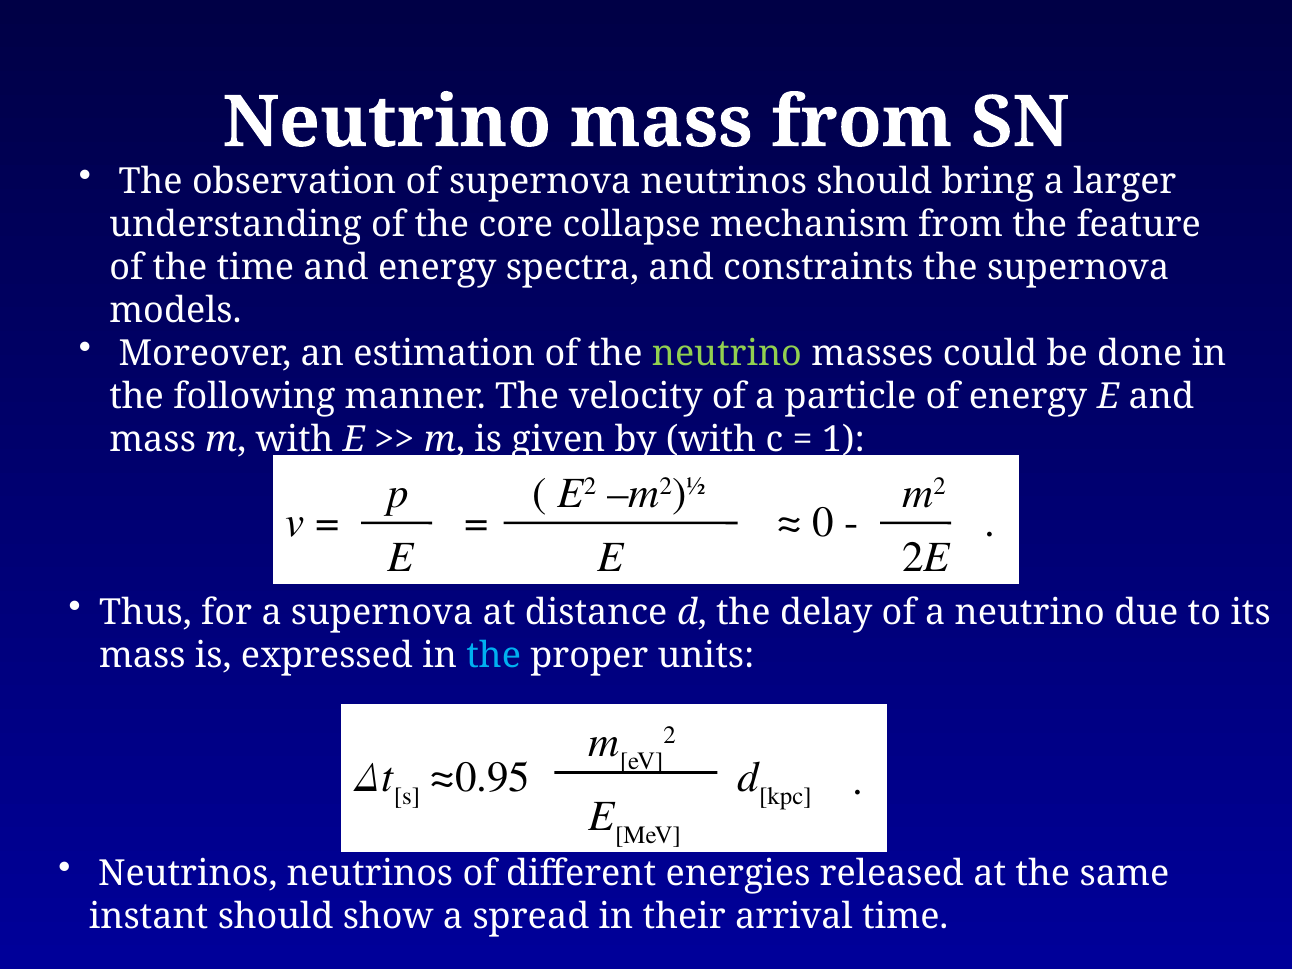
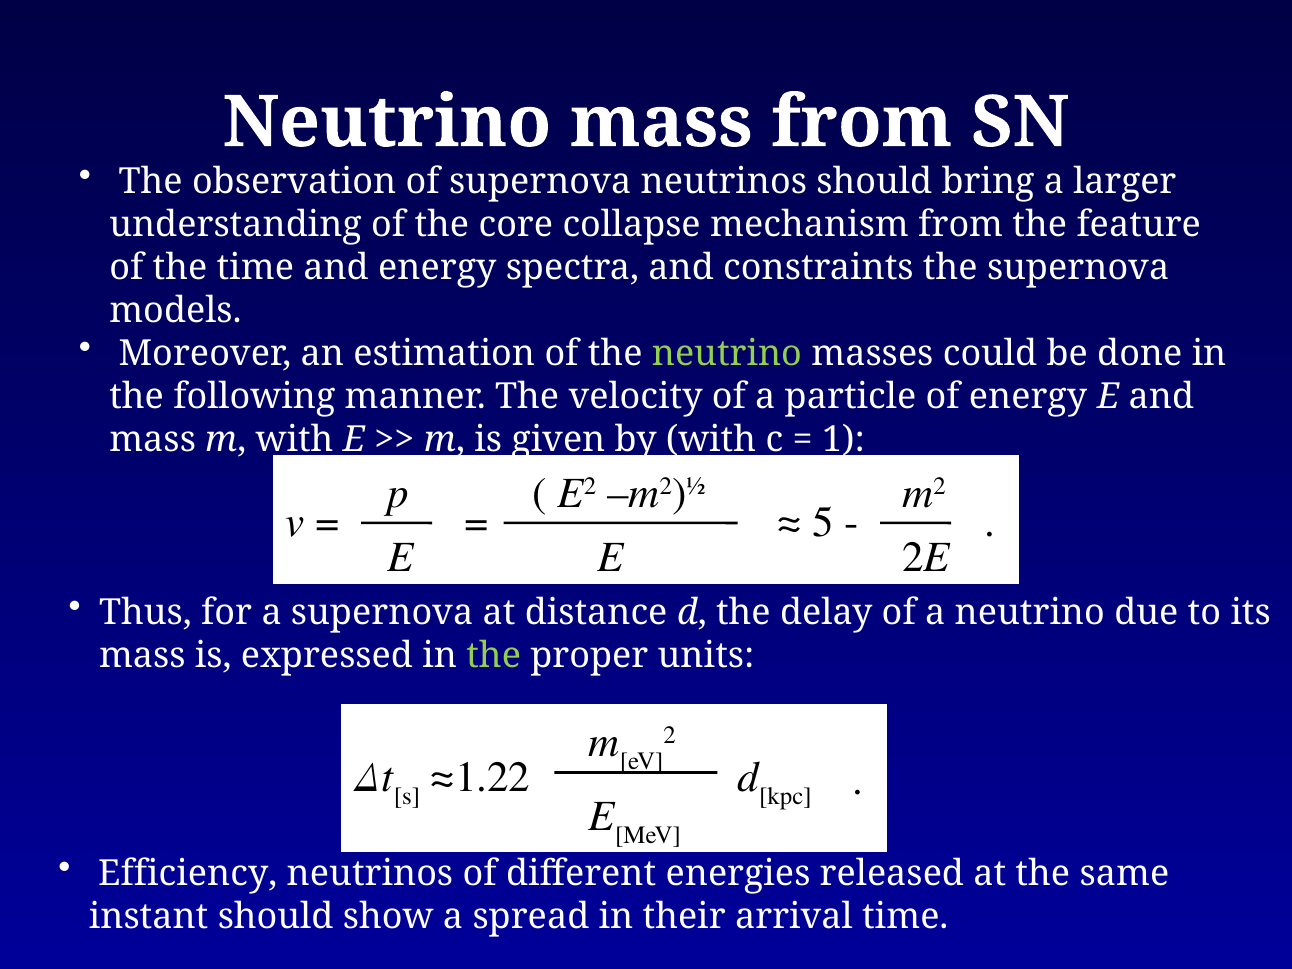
0: 0 -> 5
the at (494, 655) colour: light blue -> light green
≈0.95: ≈0.95 -> ≈1.22
Neutrinos at (188, 874): Neutrinos -> Efficiency
